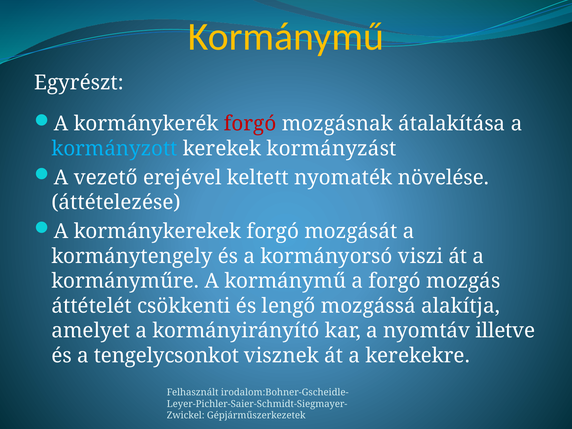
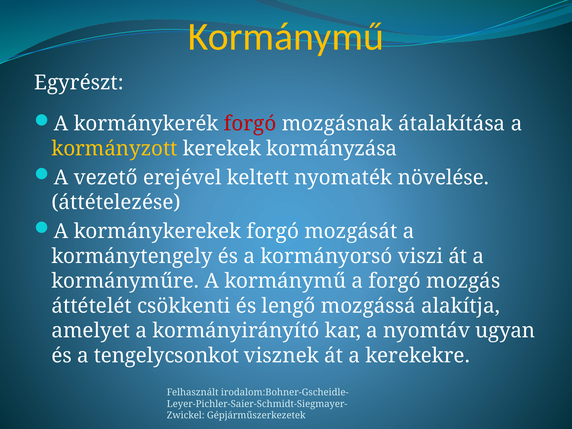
kormányzott colour: light blue -> yellow
kormányzást: kormányzást -> kormányzása
illetve: illetve -> ugyan
